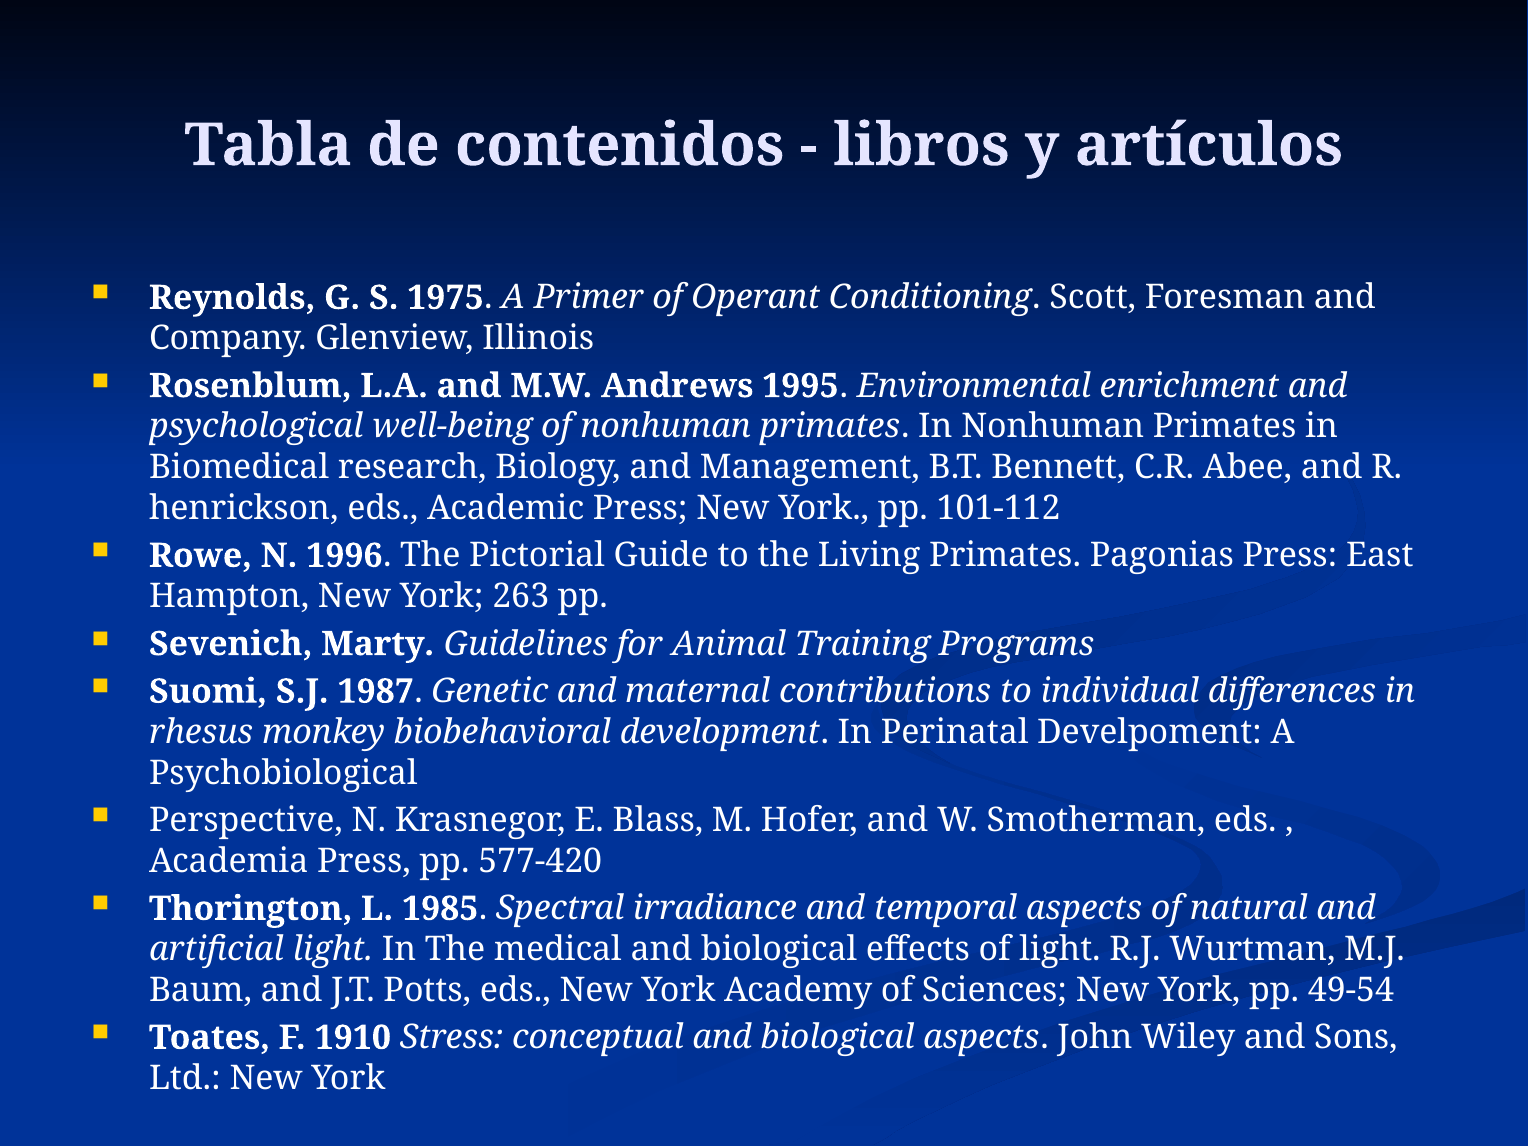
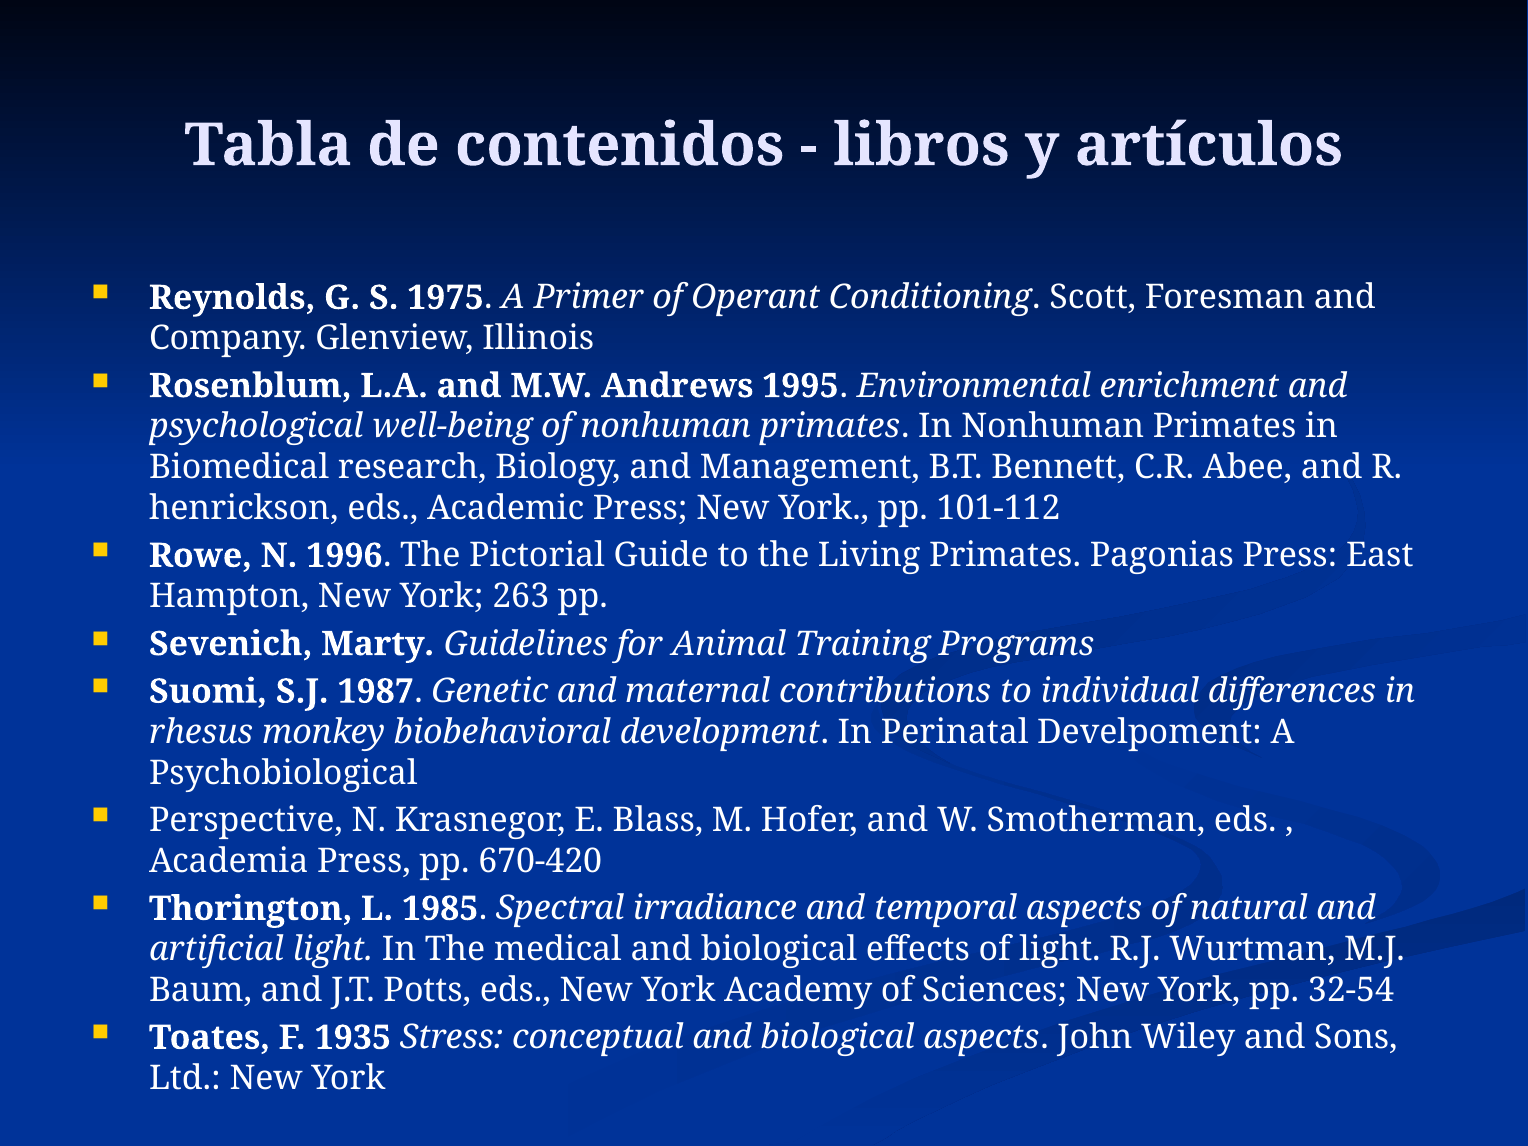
577-420: 577-420 -> 670-420
49-54: 49-54 -> 32-54
1910: 1910 -> 1935
